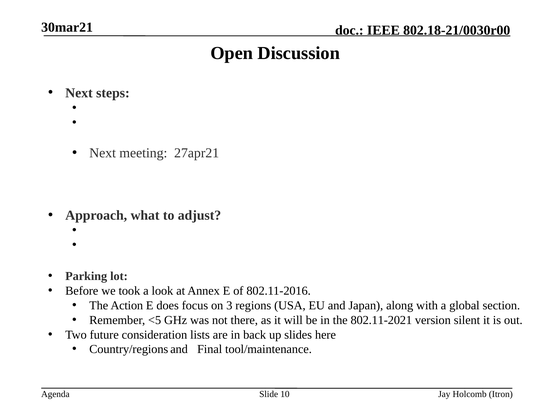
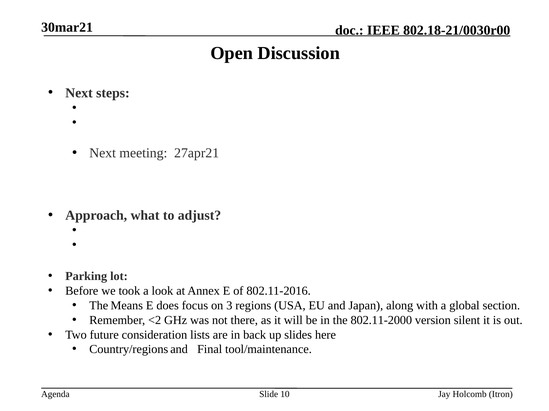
Action: Action -> Means
<5: <5 -> <2
802.11-2021: 802.11-2021 -> 802.11-2000
